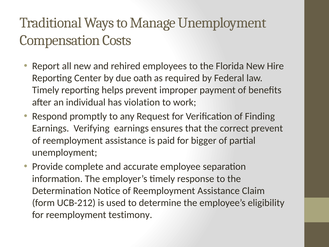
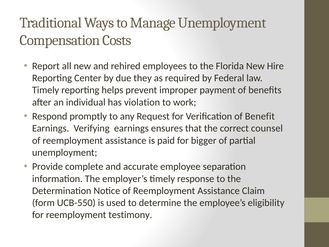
oath: oath -> they
Finding: Finding -> Benefit
correct prevent: prevent -> counsel
UCB-212: UCB-212 -> UCB-550
